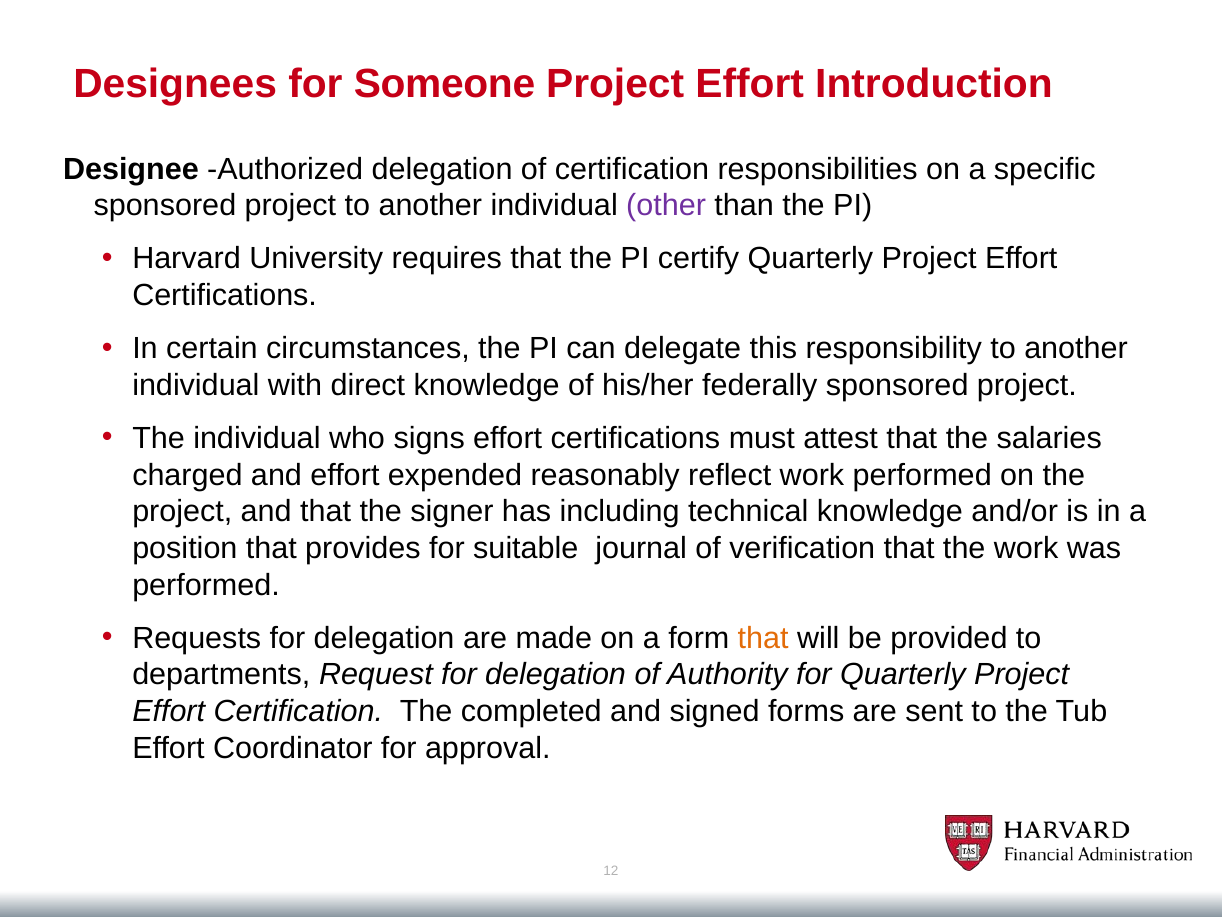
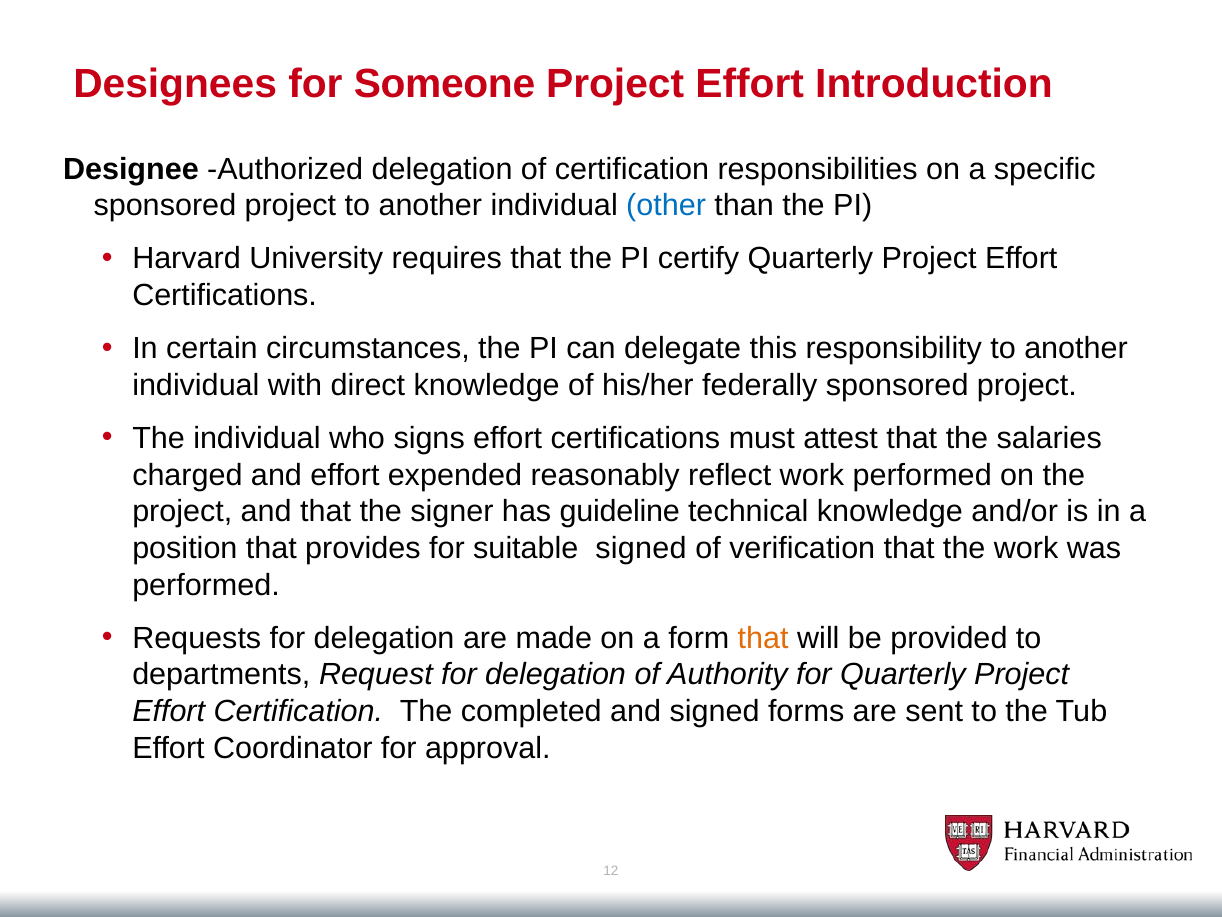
other colour: purple -> blue
including: including -> guideline
suitable journal: journal -> signed
